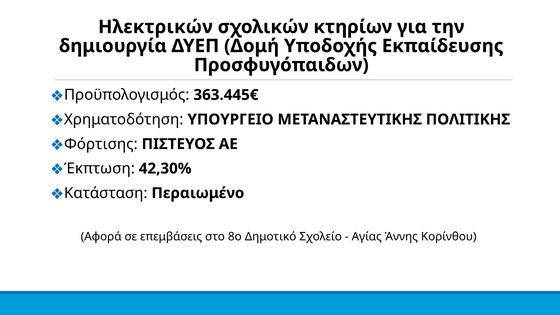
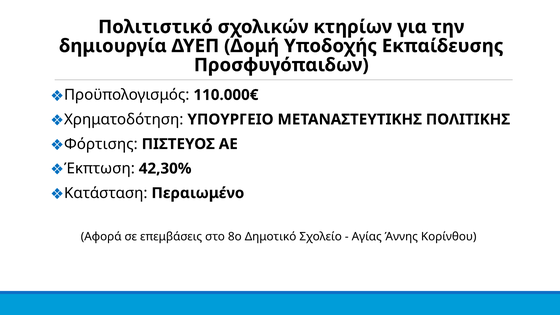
Ηλεκτρικών: Ηλεκτρικών -> Πολιτιστικό
363.445€: 363.445€ -> 110.000€
